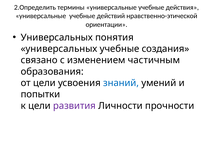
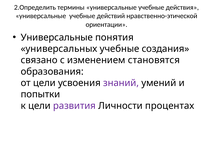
Универсальных at (57, 37): Универсальных -> Универсальные
частичным: частичным -> становятся
знаний colour: blue -> purple
прочности: прочности -> процентах
